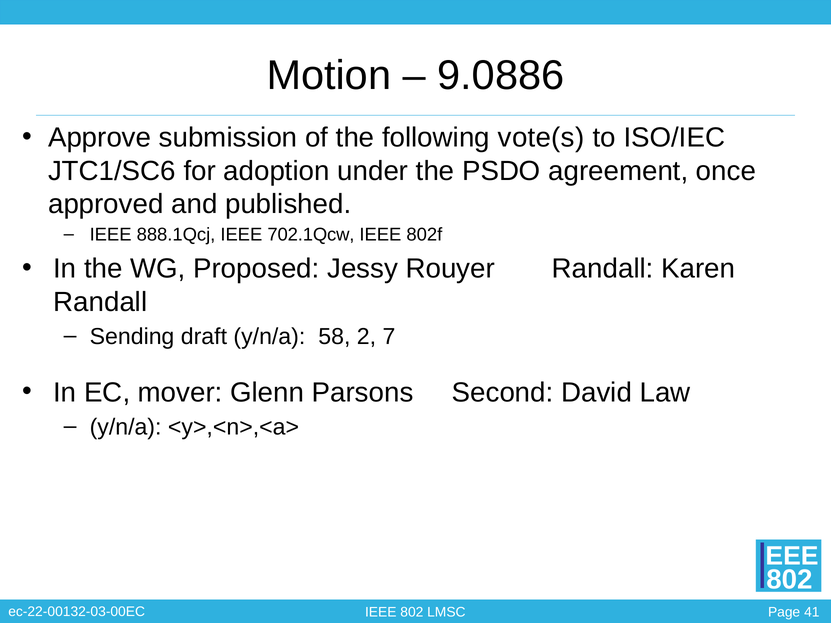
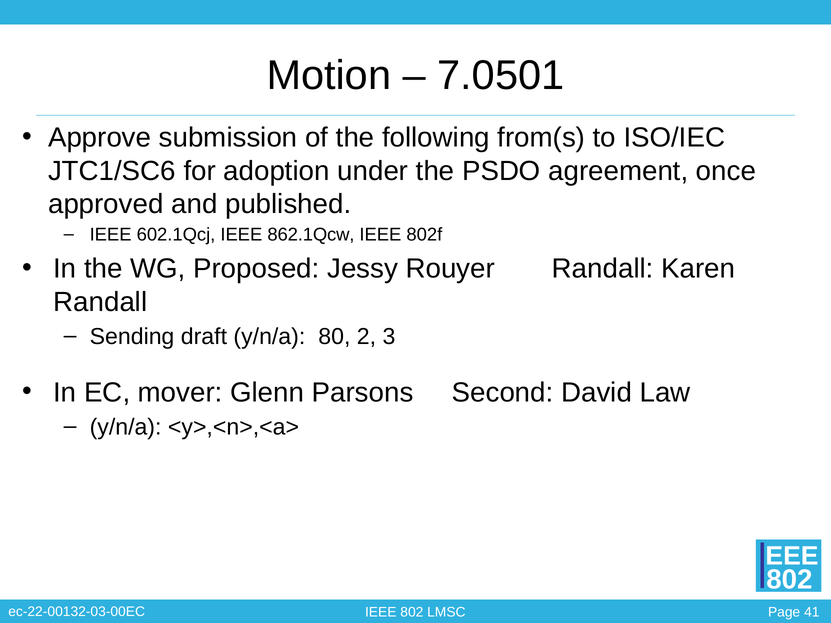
9.0886: 9.0886 -> 7.0501
vote(s: vote(s -> from(s
888.1Qcj: 888.1Qcj -> 602.1Qcj
702.1Qcw: 702.1Qcw -> 862.1Qcw
58: 58 -> 80
7: 7 -> 3
